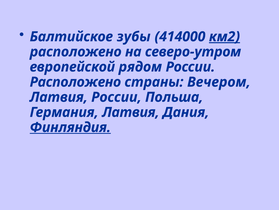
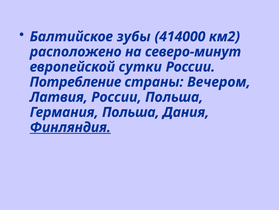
км2 underline: present -> none
северо-утром: северо-утром -> северо-минут
рядом: рядом -> сутки
Расположено at (75, 82): Расположено -> Потребление
Германия Латвия: Латвия -> Польша
